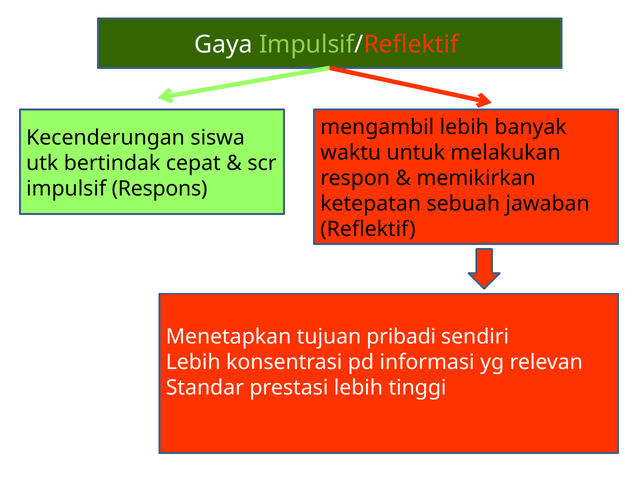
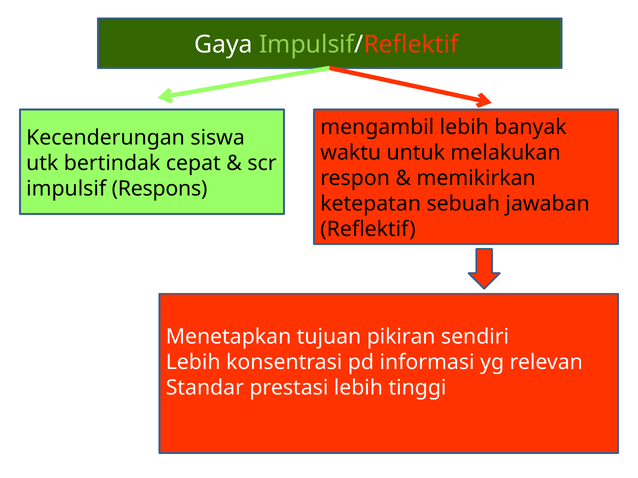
pribadi: pribadi -> pikiran
